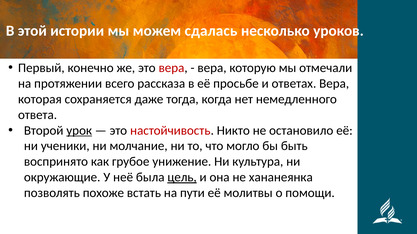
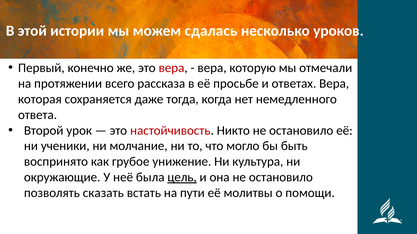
урок underline: present -> none
она не хананеянка: хананеянка -> остановило
похоже: похоже -> сказать
